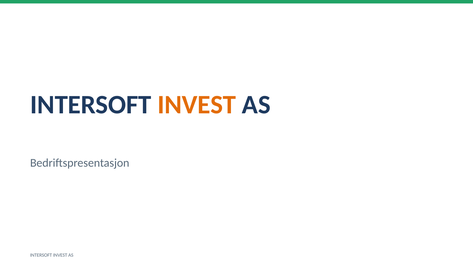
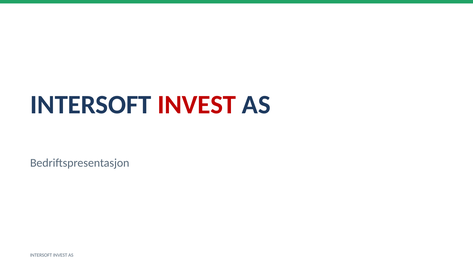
INVEST at (197, 105) colour: orange -> red
